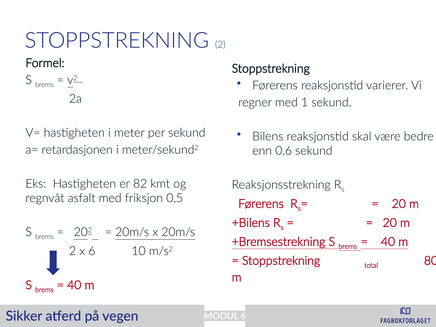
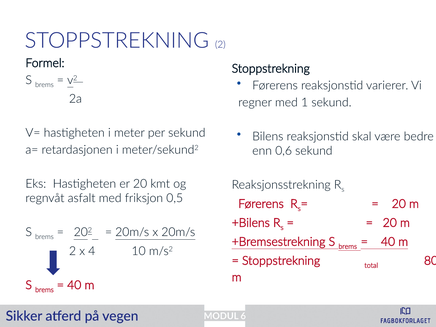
er 82: 82 -> 20
6: 6 -> 4
